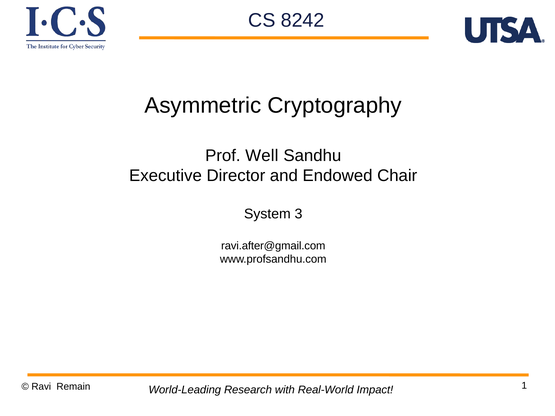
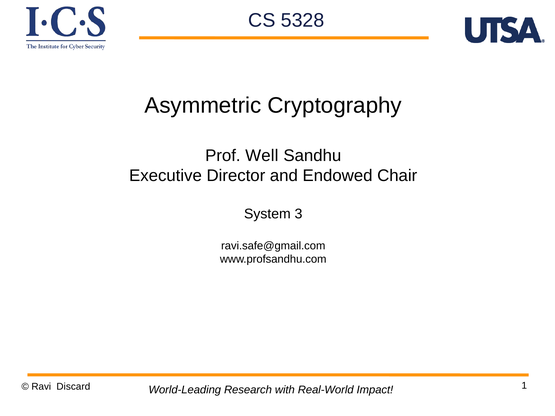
8242: 8242 -> 5328
ravi.after@gmail.com: ravi.after@gmail.com -> ravi.safe@gmail.com
Remain: Remain -> Discard
